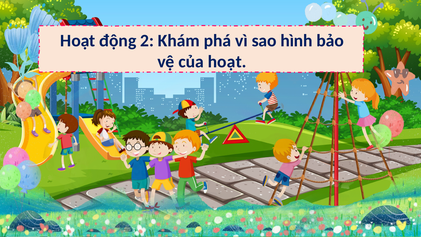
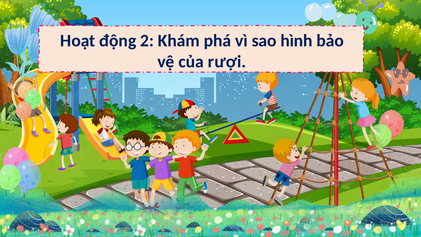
của hoạt: hoạt -> rượi
